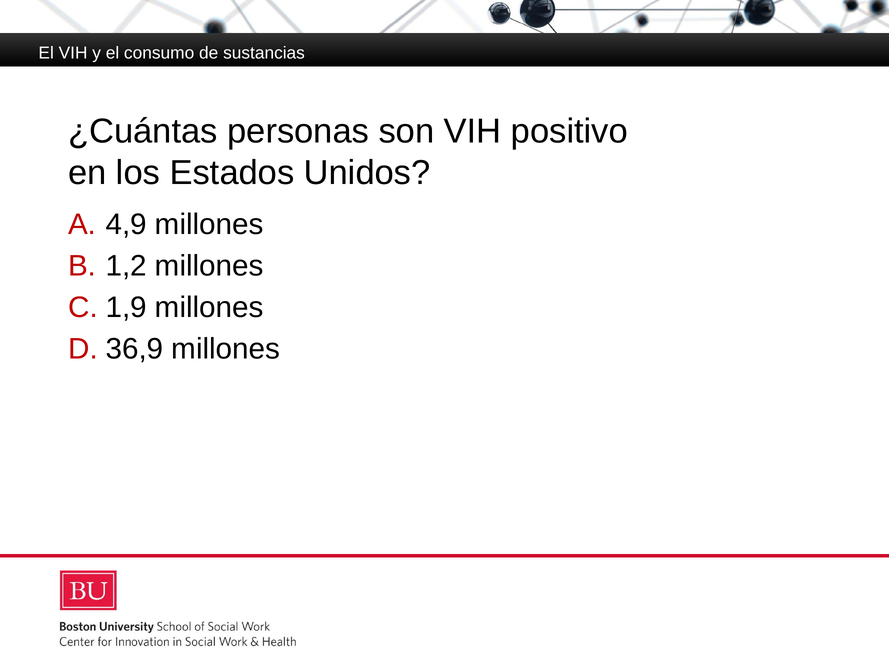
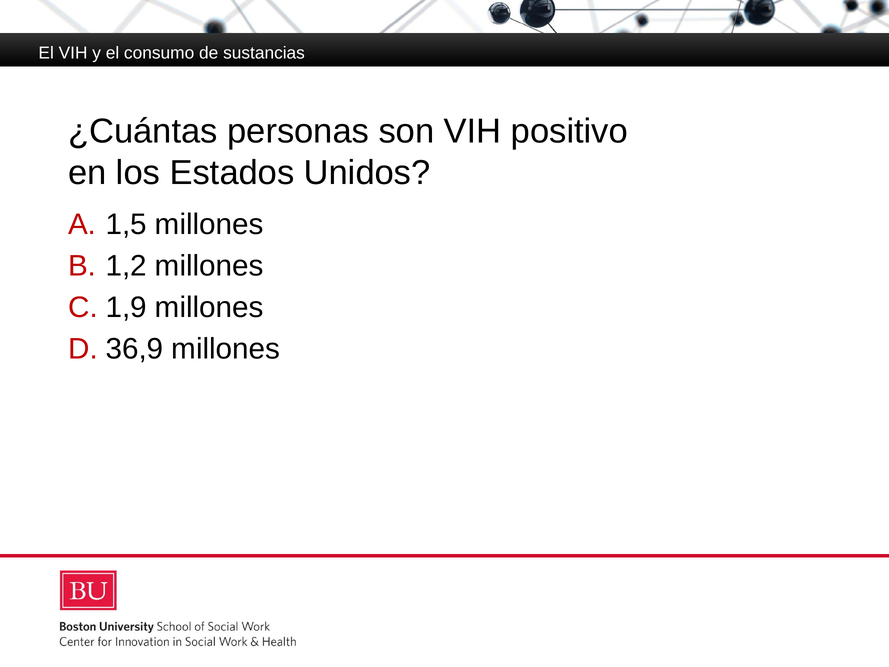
4,9: 4,9 -> 1,5
